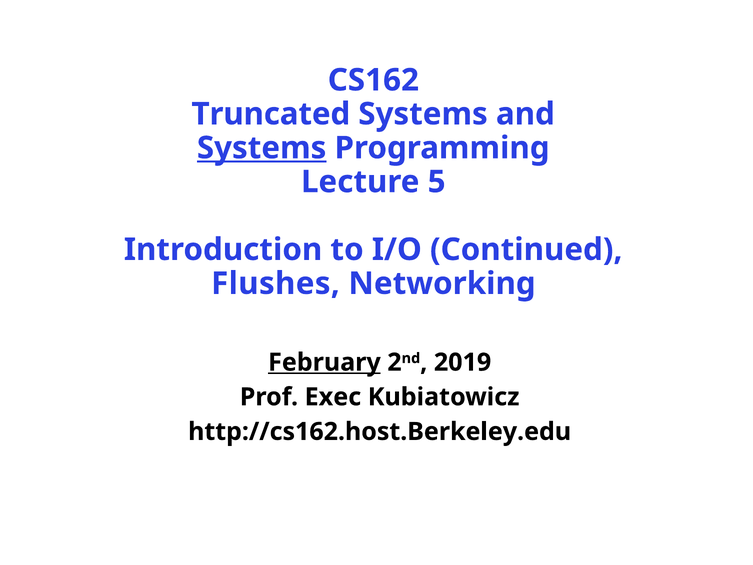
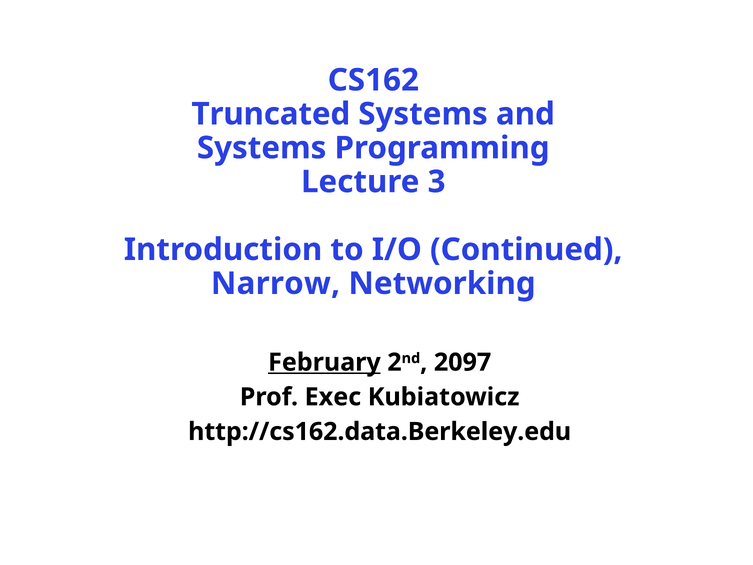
Systems at (262, 148) underline: present -> none
5: 5 -> 3
Flushes: Flushes -> Narrow
2019: 2019 -> 2097
http://cs162.host.Berkeley.edu: http://cs162.host.Berkeley.edu -> http://cs162.data.Berkeley.edu
